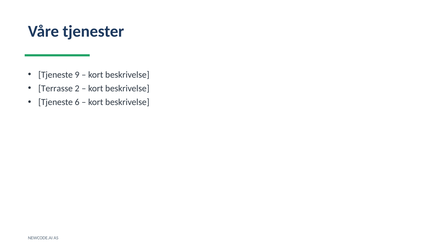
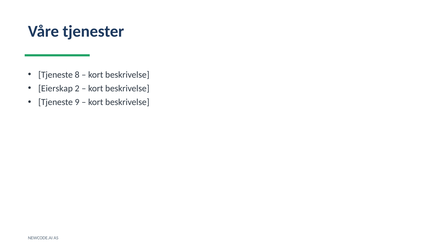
9: 9 -> 8
Terrasse: Terrasse -> Eierskap
6: 6 -> 9
